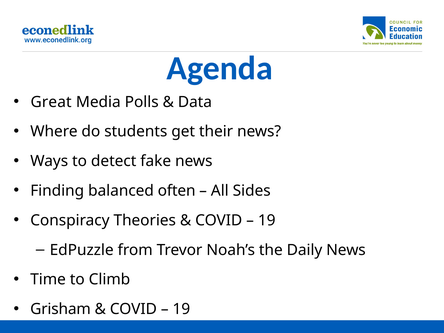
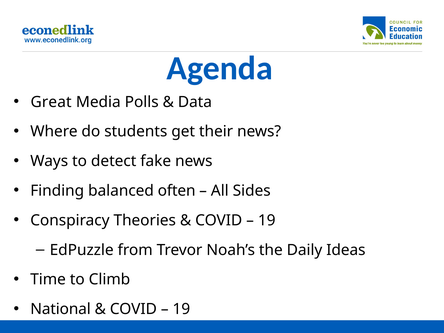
Daily News: News -> Ideas
Grisham: Grisham -> National
